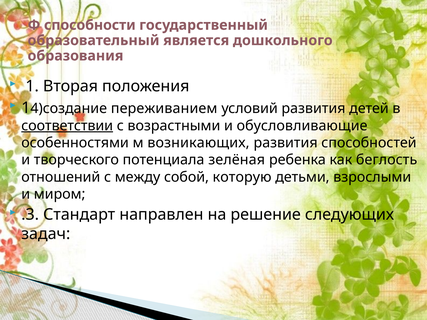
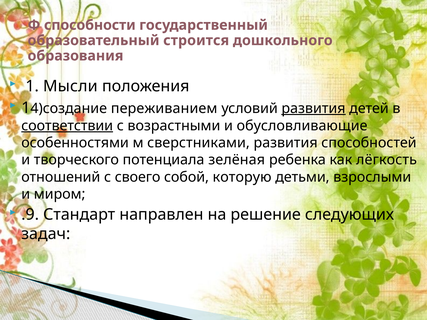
является: является -> строится
Вторая: Вторая -> Мысли
развития at (314, 108) underline: none -> present
возникающих: возникающих -> сверстниками
беглость: беглость -> лёгкость
между: между -> своего
.3: .3 -> .9
